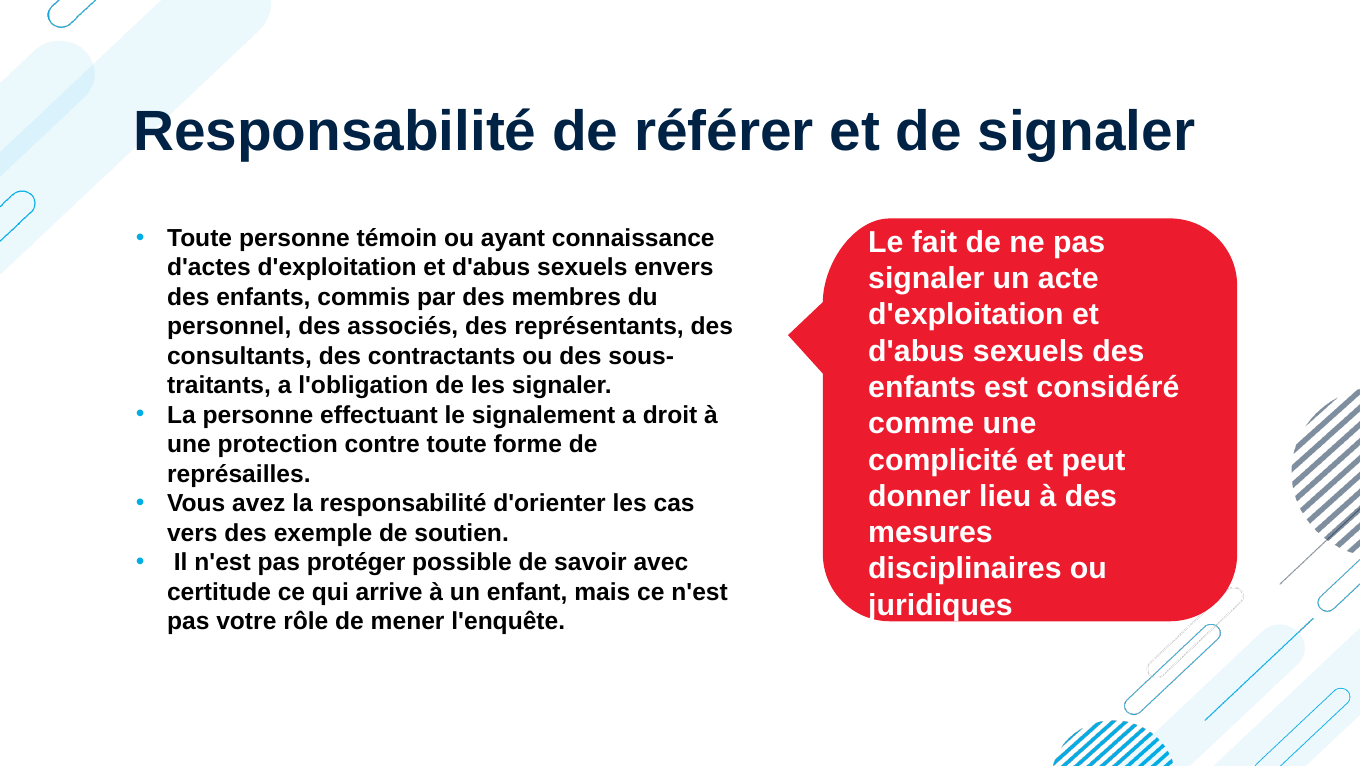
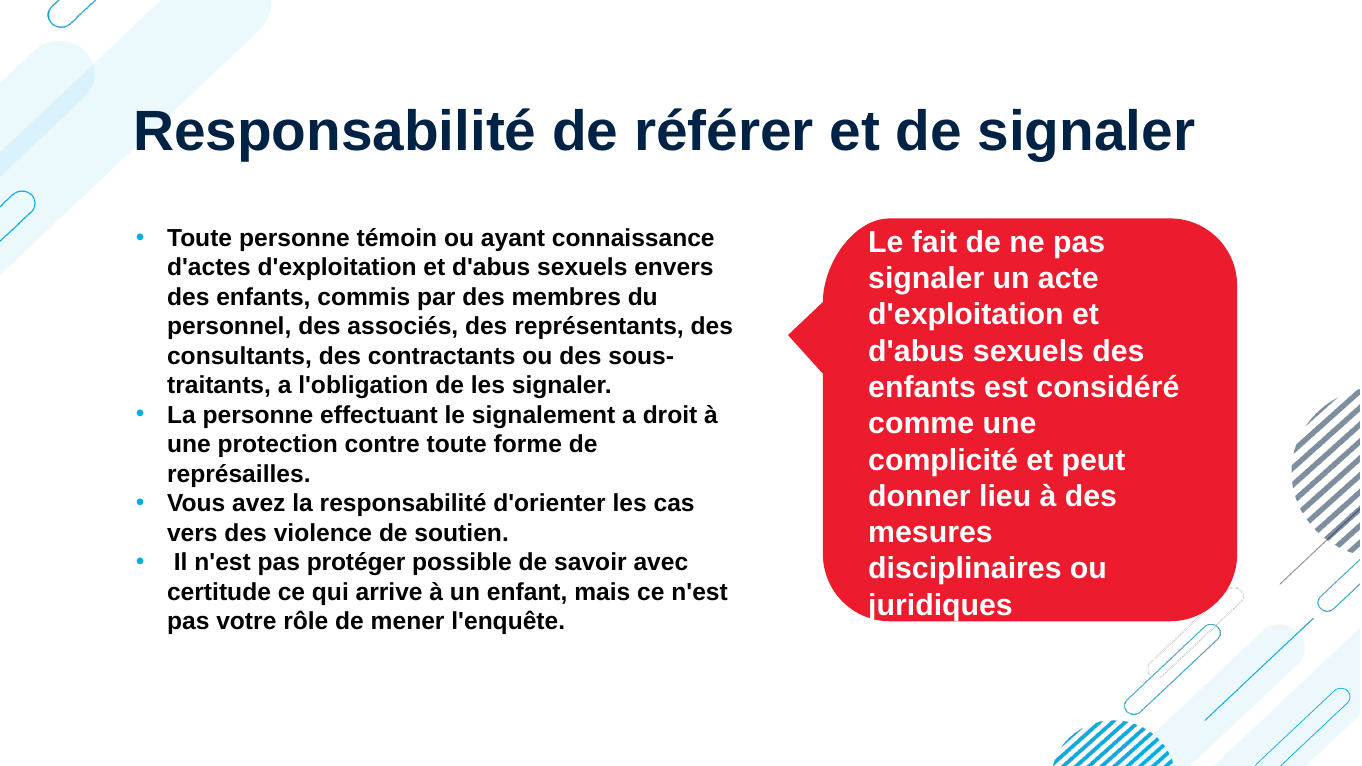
exemple: exemple -> violence
